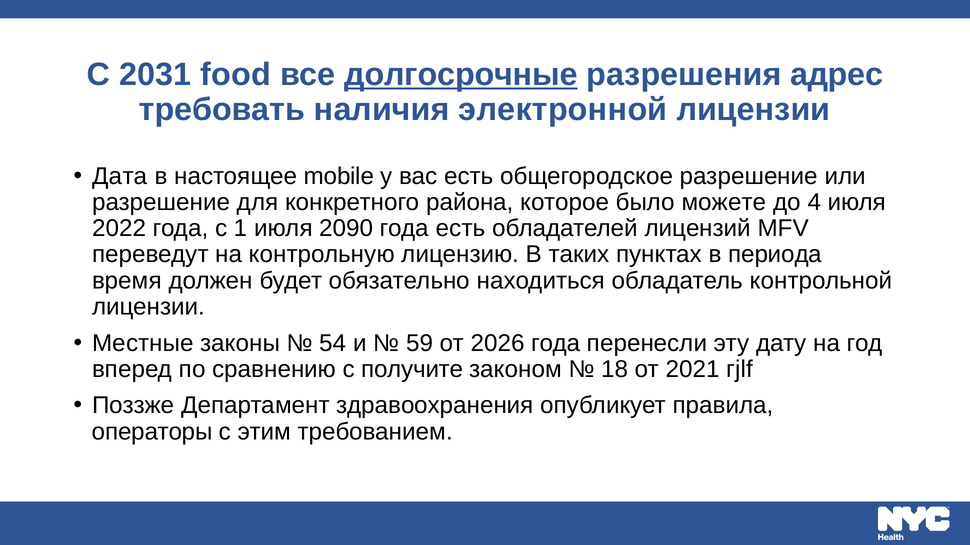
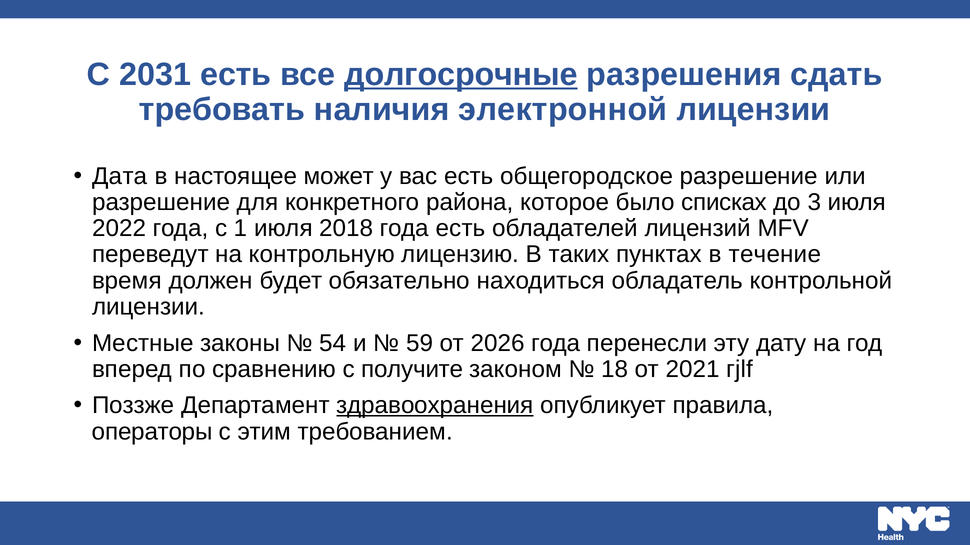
2031 food: food -> есть
адрес: адрес -> сдать
mobile: mobile -> может
можете: можете -> списках
4: 4 -> 3
2090: 2090 -> 2018
периода: периода -> течение
здравоохранения underline: none -> present
